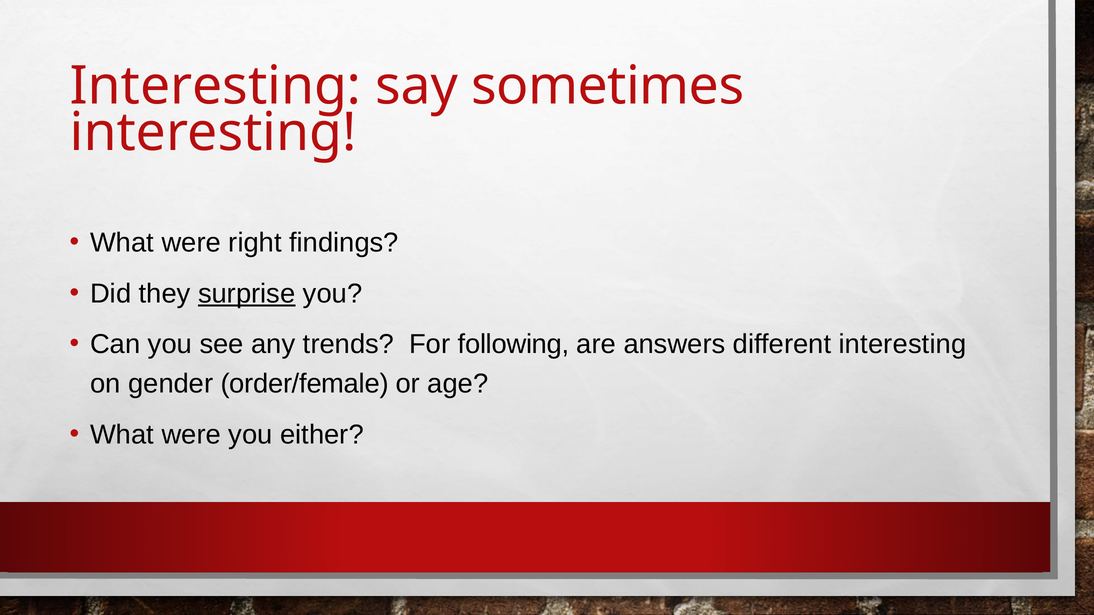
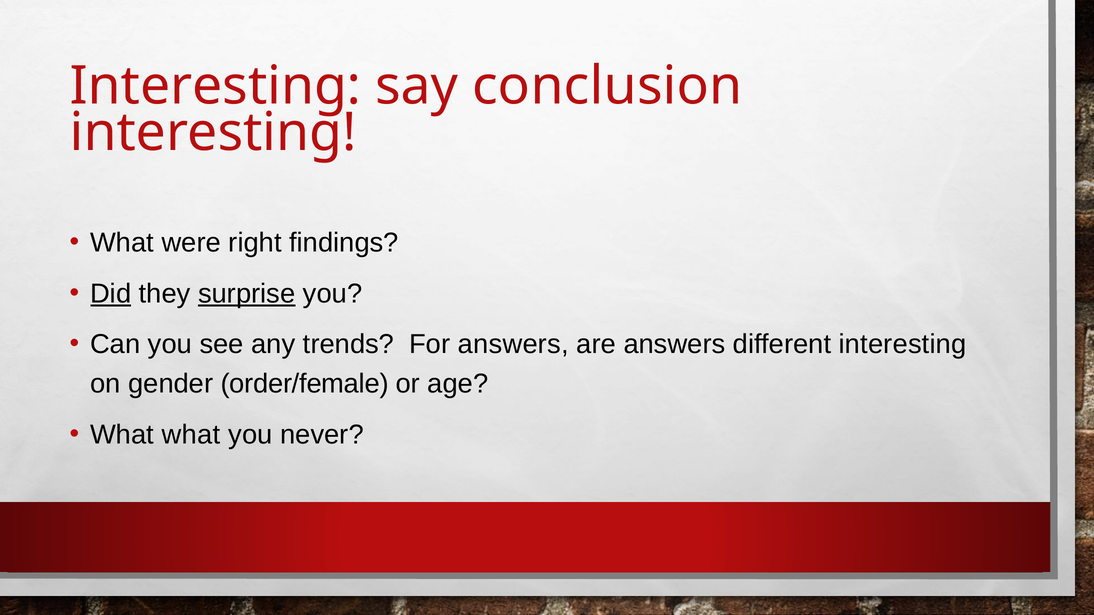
sometimes: sometimes -> conclusion
Did underline: none -> present
For following: following -> answers
were at (191, 435): were -> what
either: either -> never
